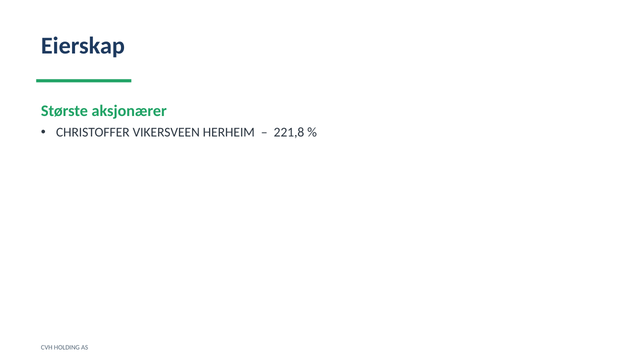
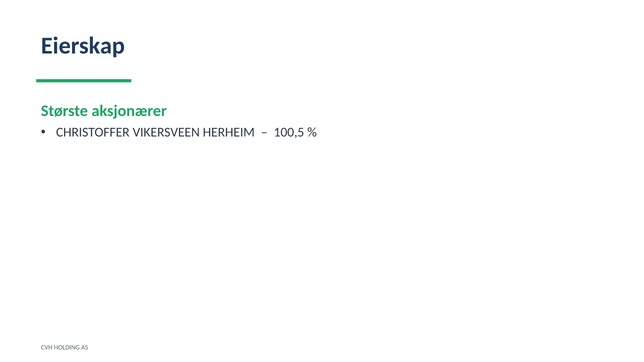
221,8: 221,8 -> 100,5
